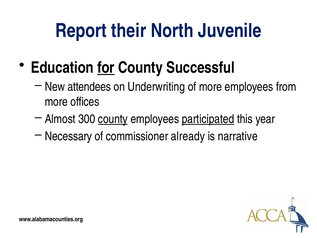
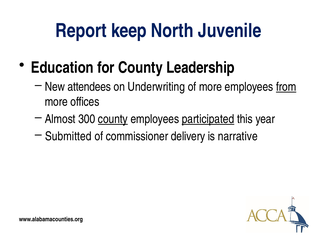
their: their -> keep
for underline: present -> none
Successful: Successful -> Leadership
from underline: none -> present
Necessary: Necessary -> Submitted
already: already -> delivery
